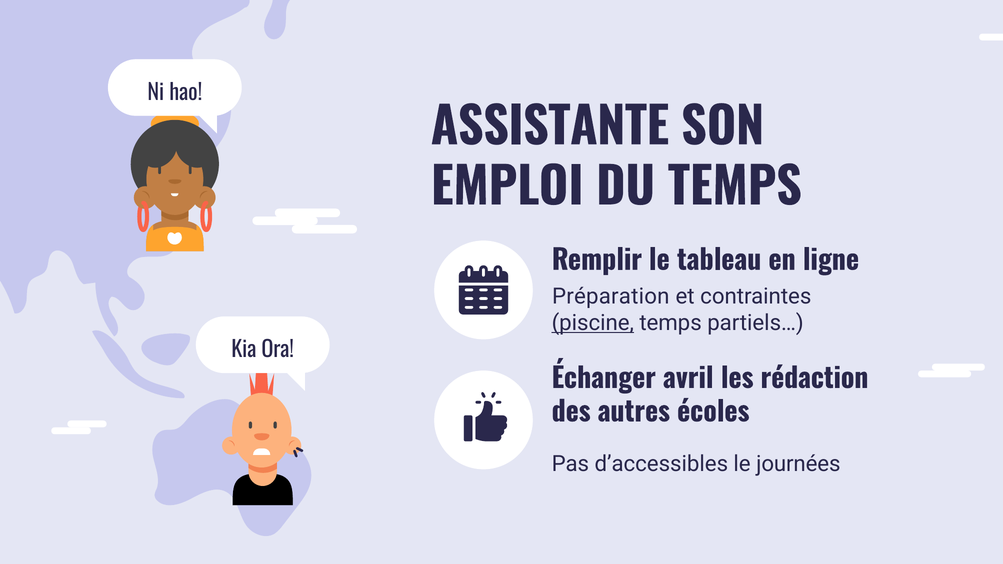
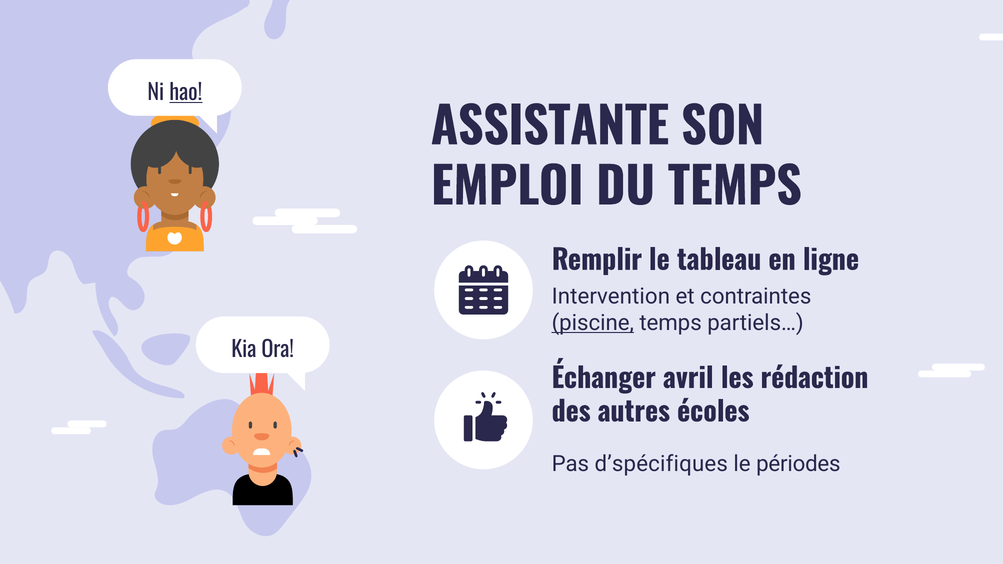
hao underline: none -> present
Préparation: Préparation -> Intervention
d’accessibles: d’accessibles -> d’spécifiques
journées: journées -> périodes
